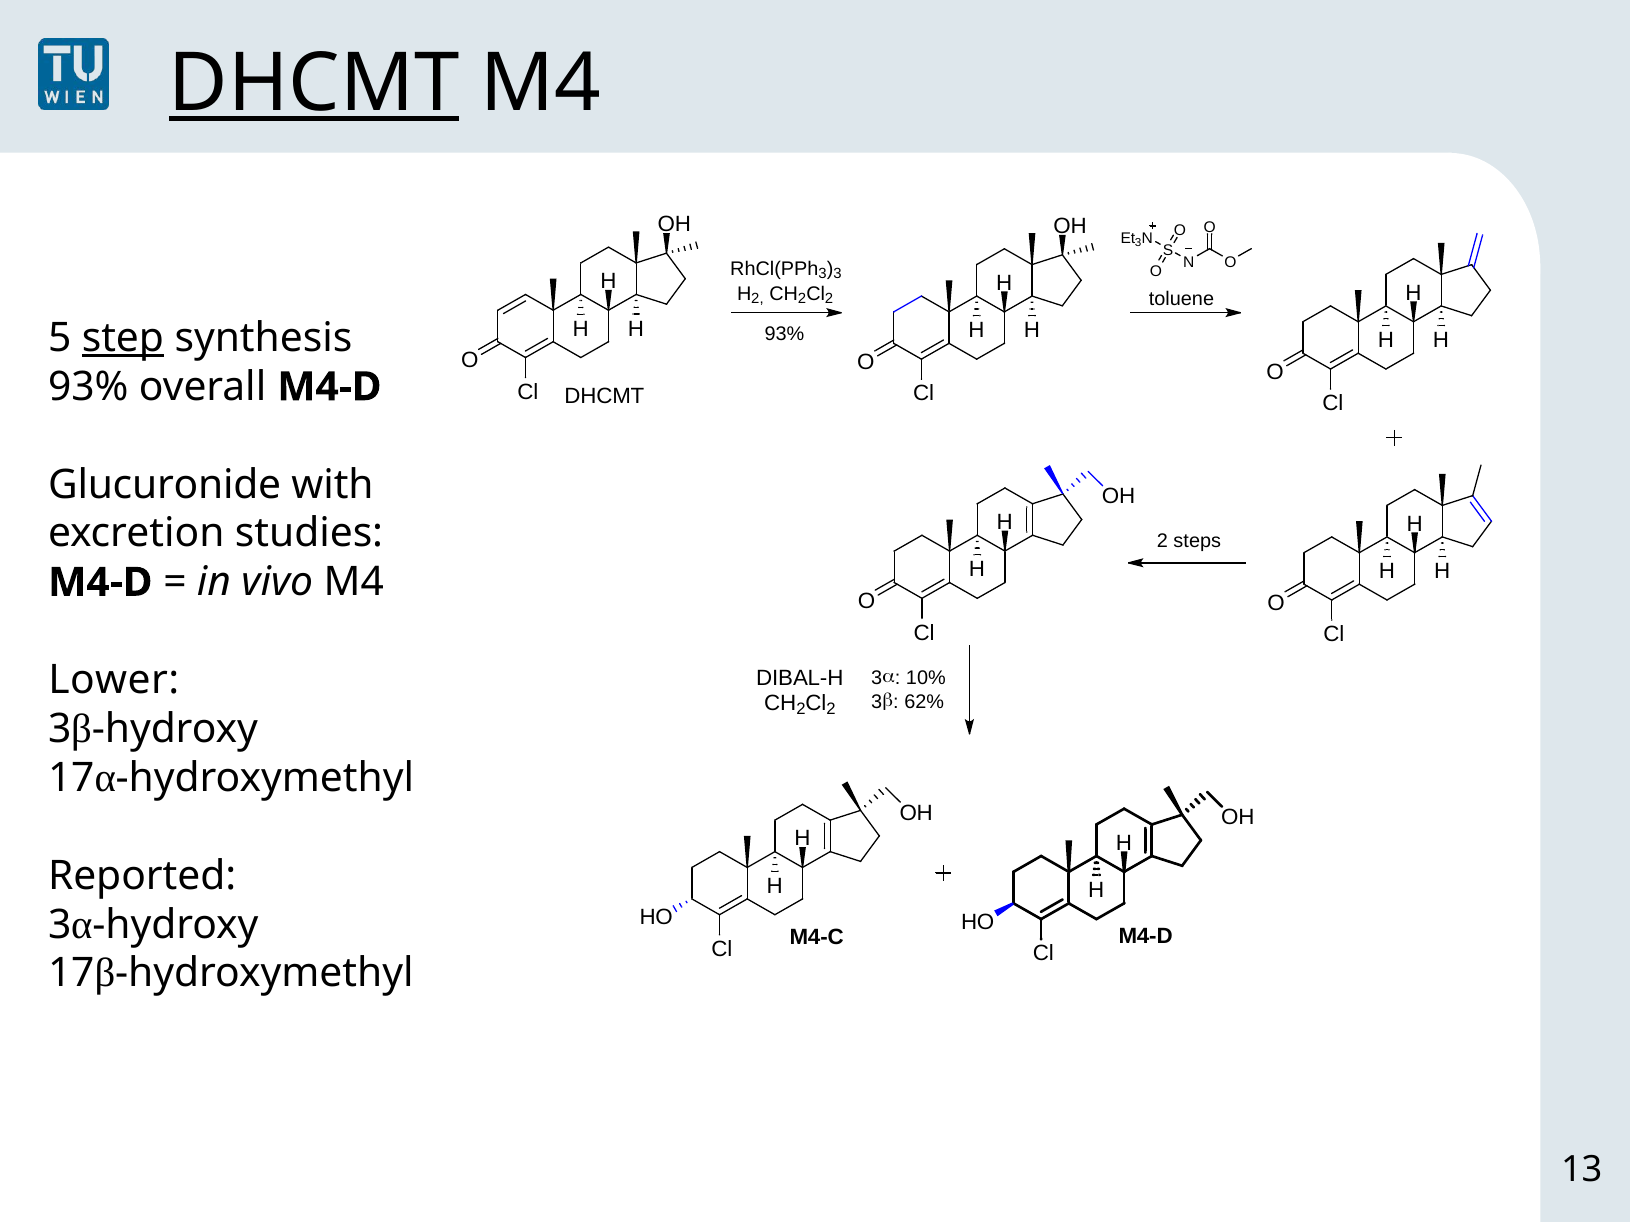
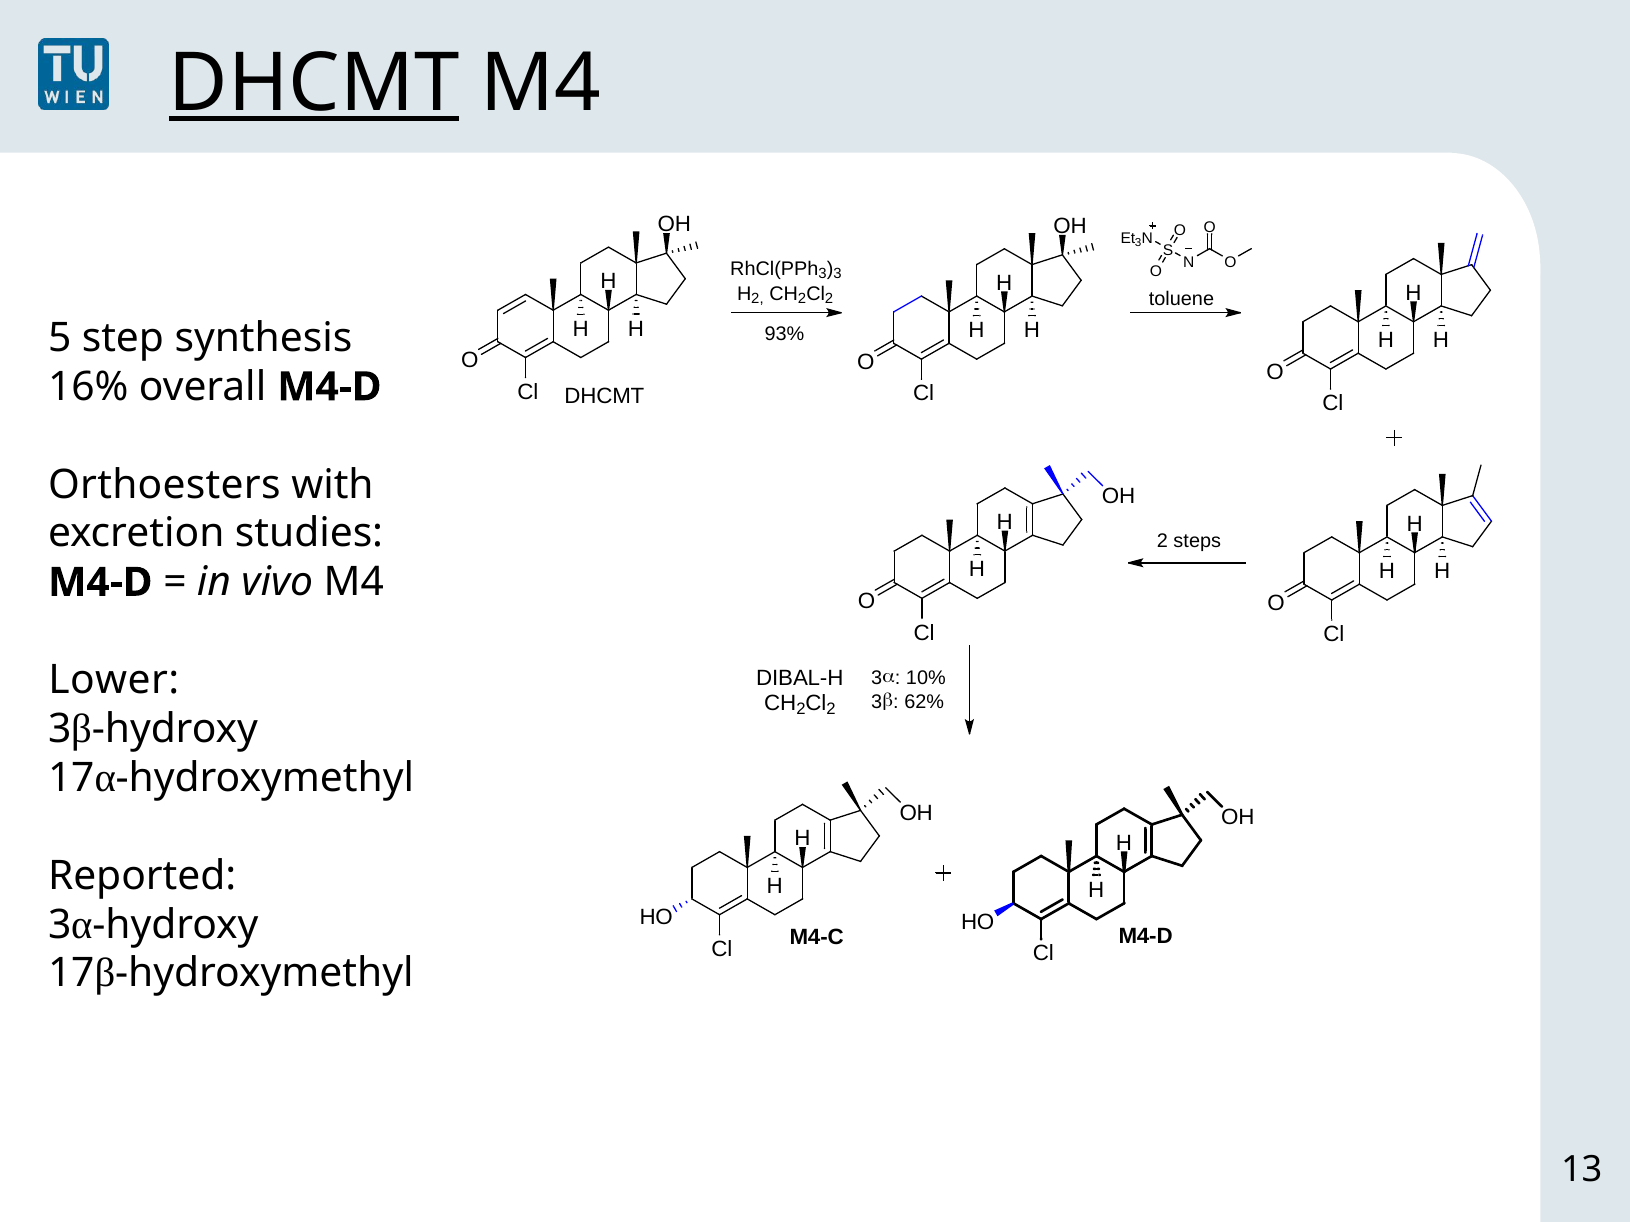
step underline: present -> none
93% at (88, 387): 93% -> 16%
Glucuronide: Glucuronide -> Orthoesters
